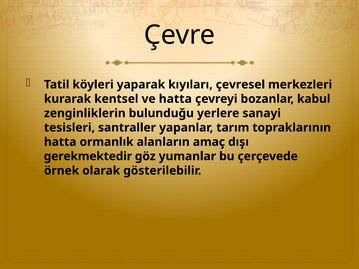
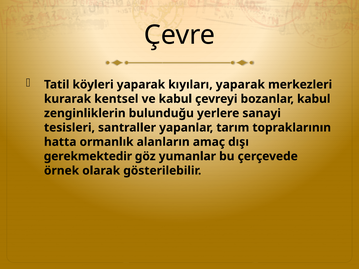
kıyıları çevresel: çevresel -> yaparak
ve hatta: hatta -> kabul
